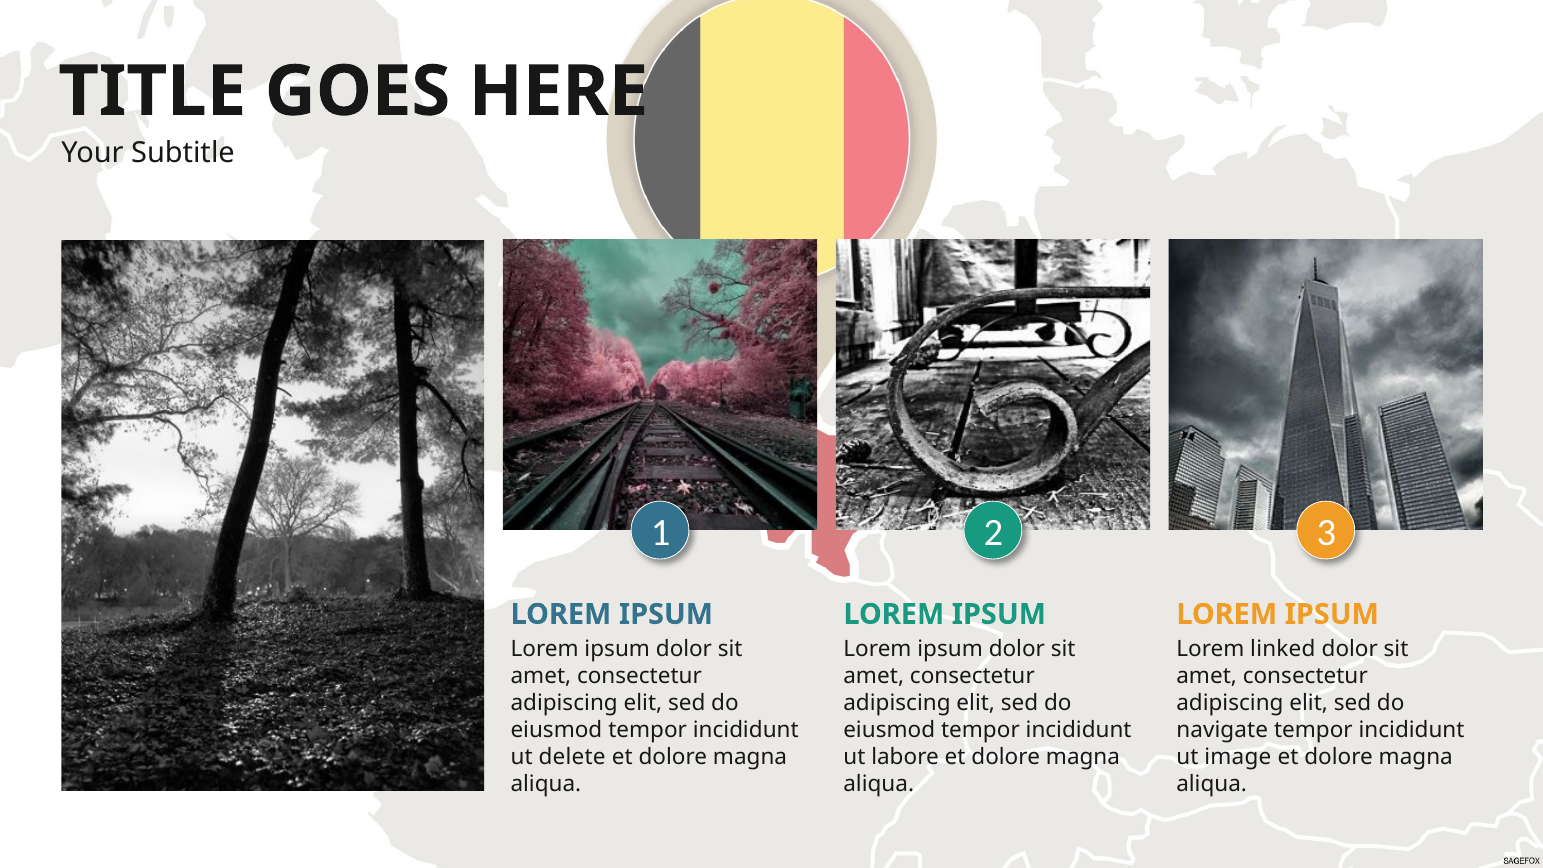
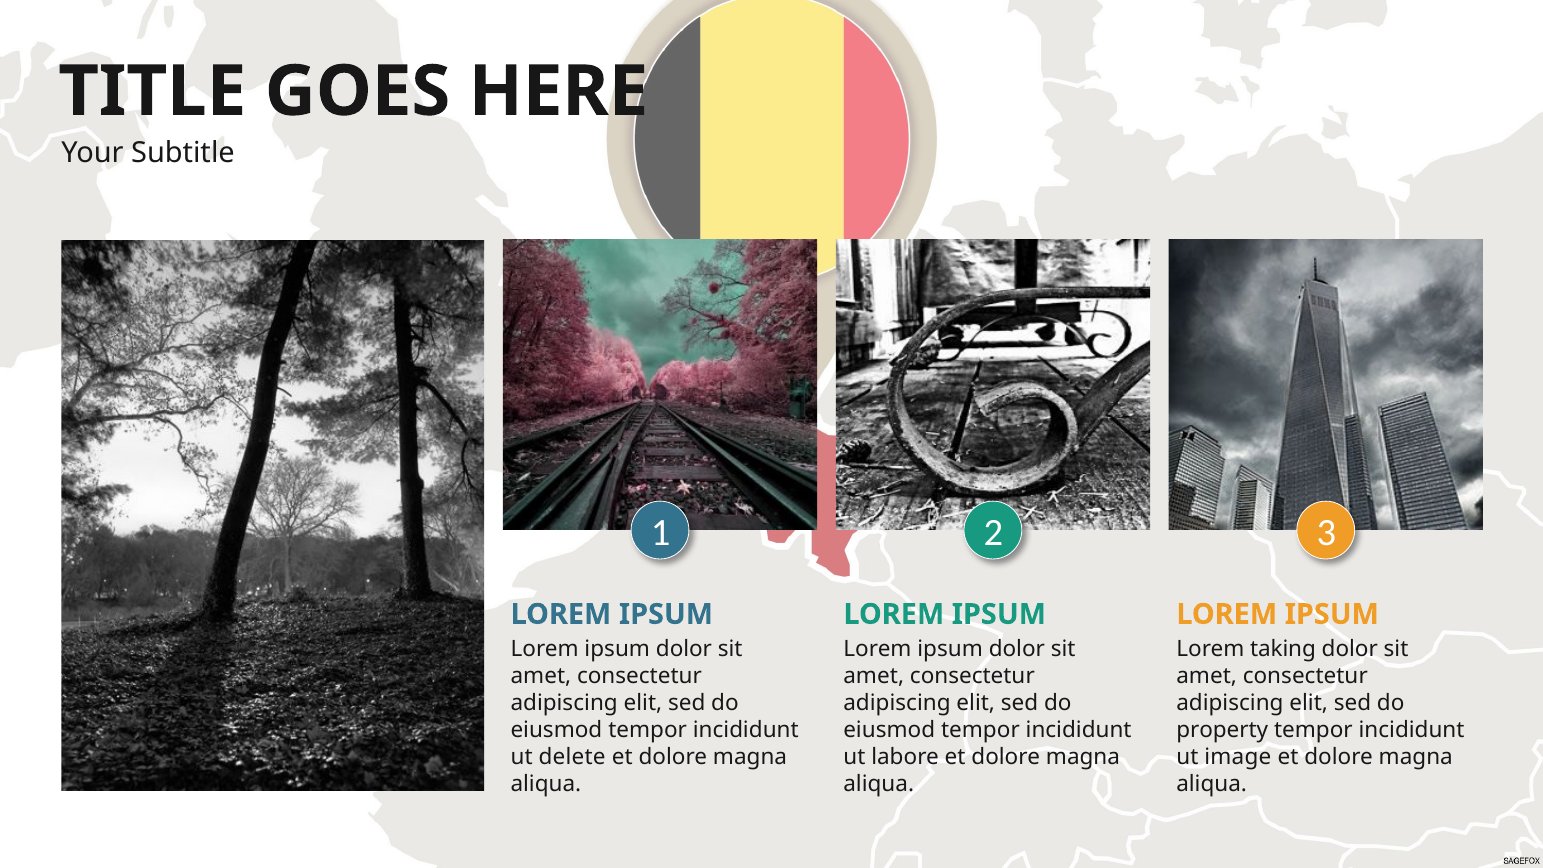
linked: linked -> taking
navigate: navigate -> property
